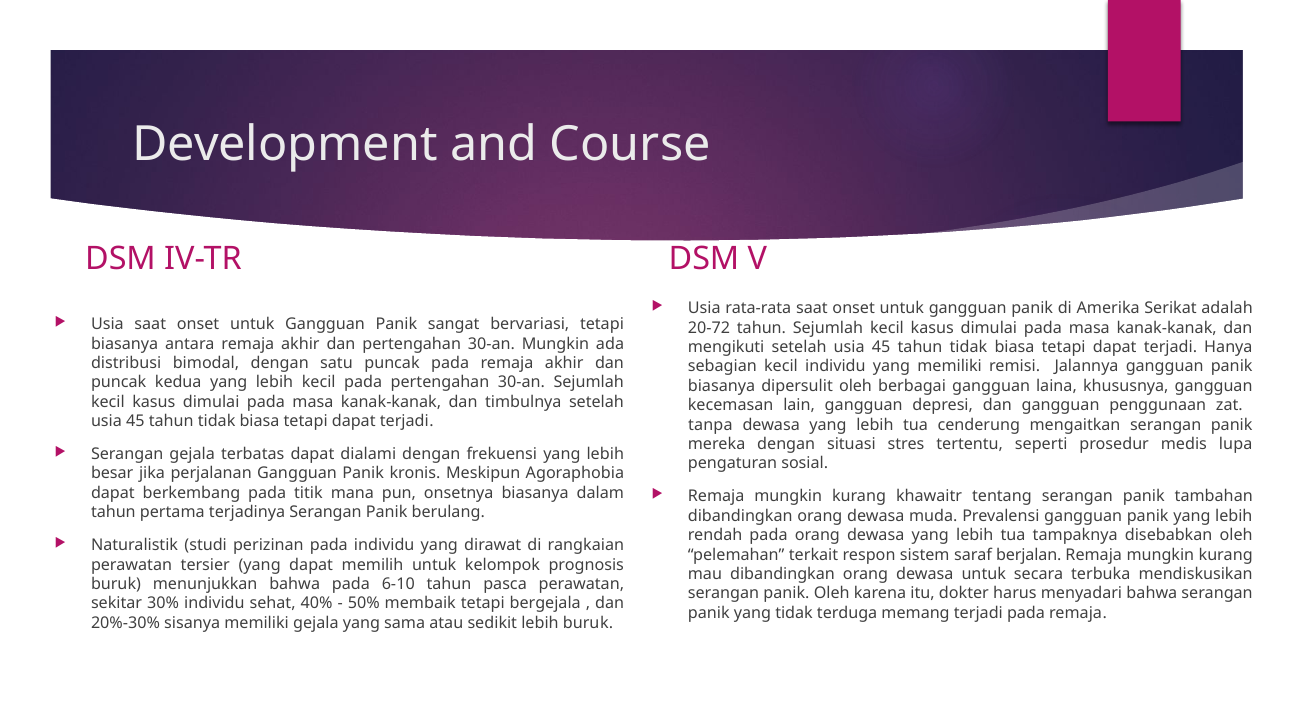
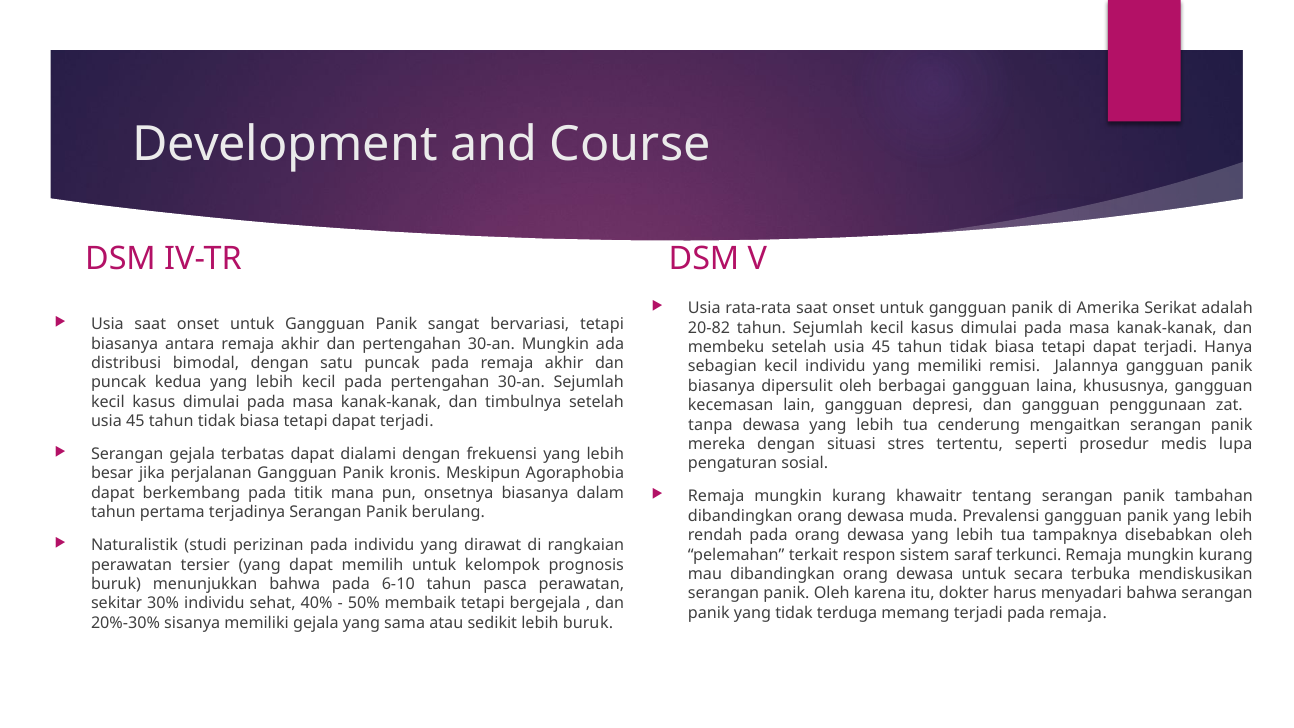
20-72: 20-72 -> 20-82
mengikuti: mengikuti -> membeku
berjalan: berjalan -> terkunci
